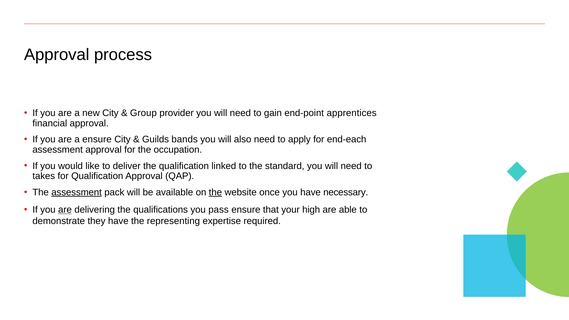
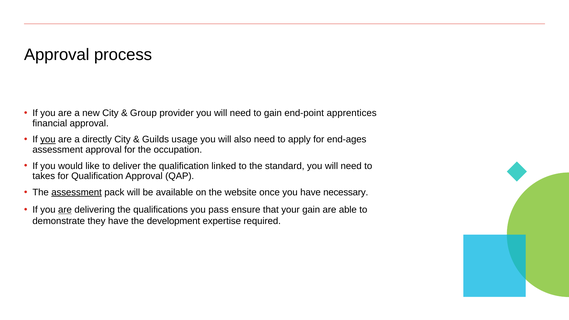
you at (48, 140) underline: none -> present
a ensure: ensure -> directly
bands: bands -> usage
end-each: end-each -> end-ages
the at (215, 192) underline: present -> none
your high: high -> gain
representing: representing -> development
